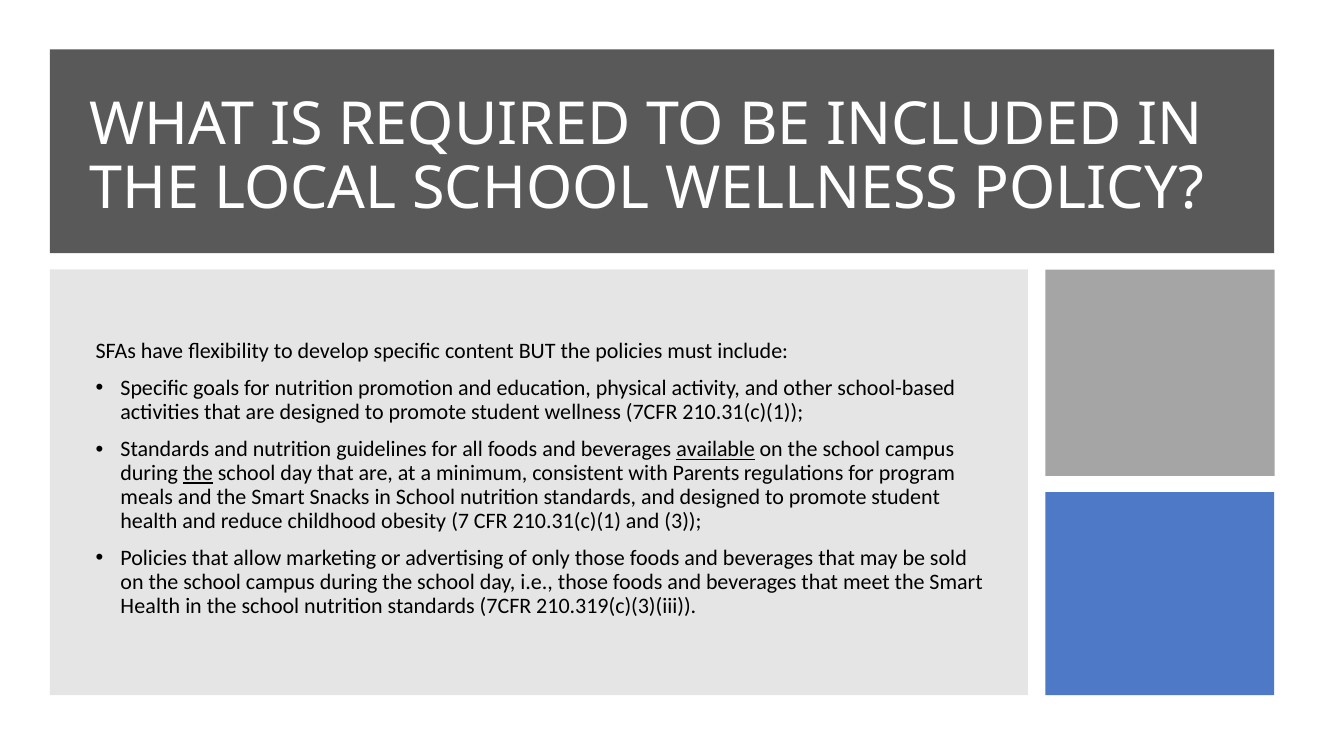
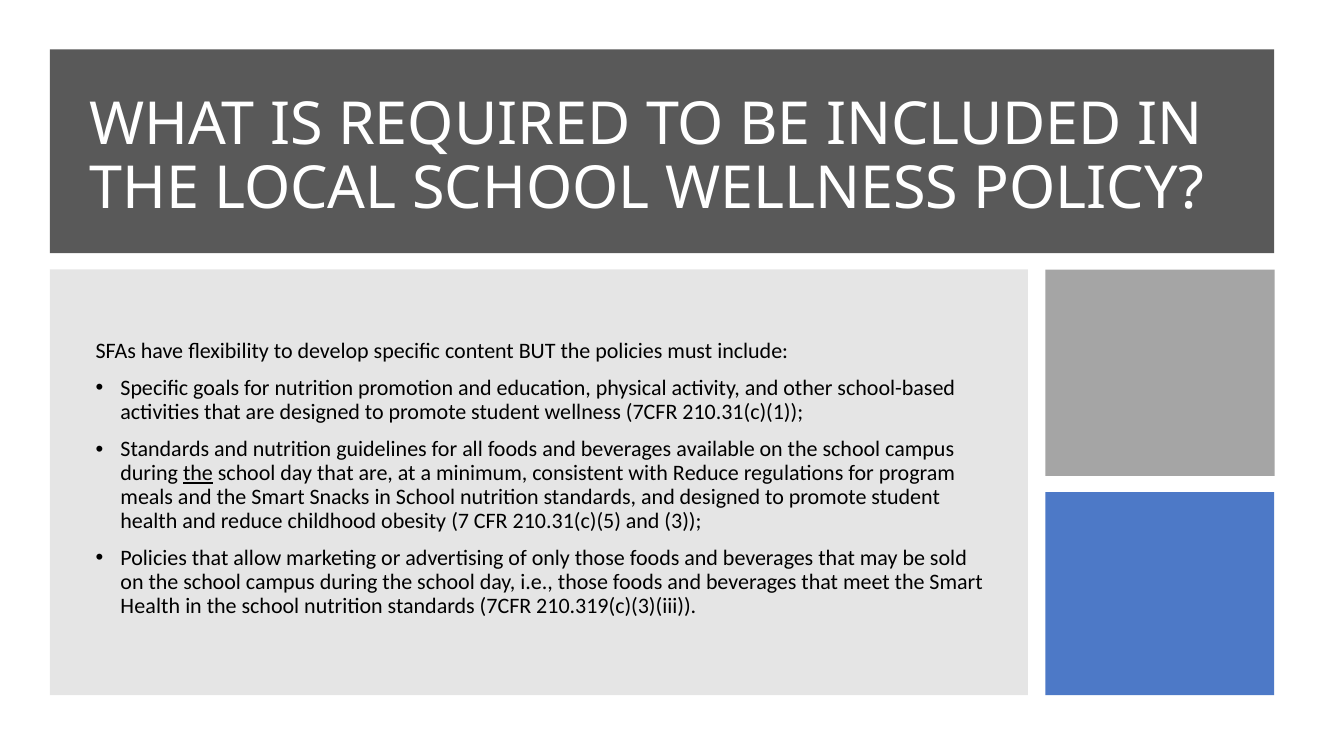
available underline: present -> none
with Parents: Parents -> Reduce
CFR 210.31(c)(1: 210.31(c)(1 -> 210.31(c)(5
